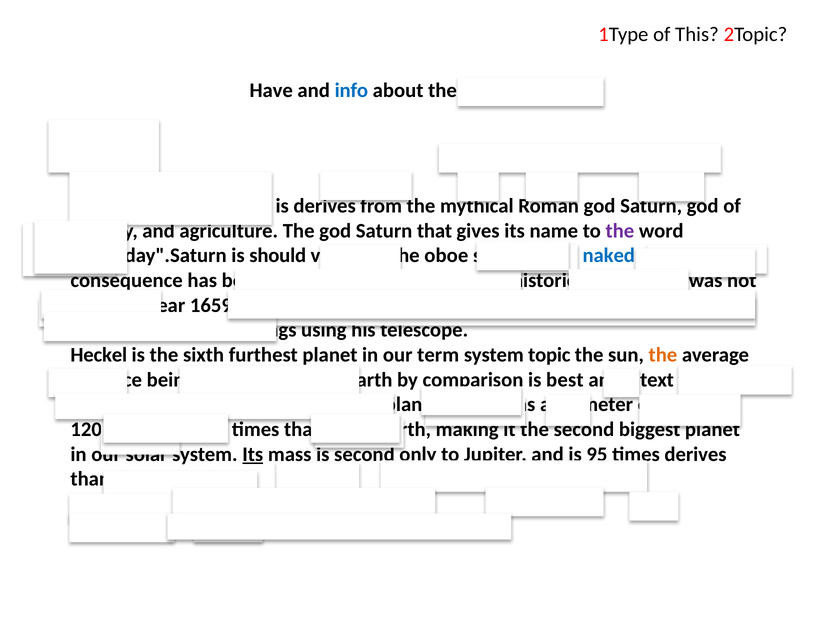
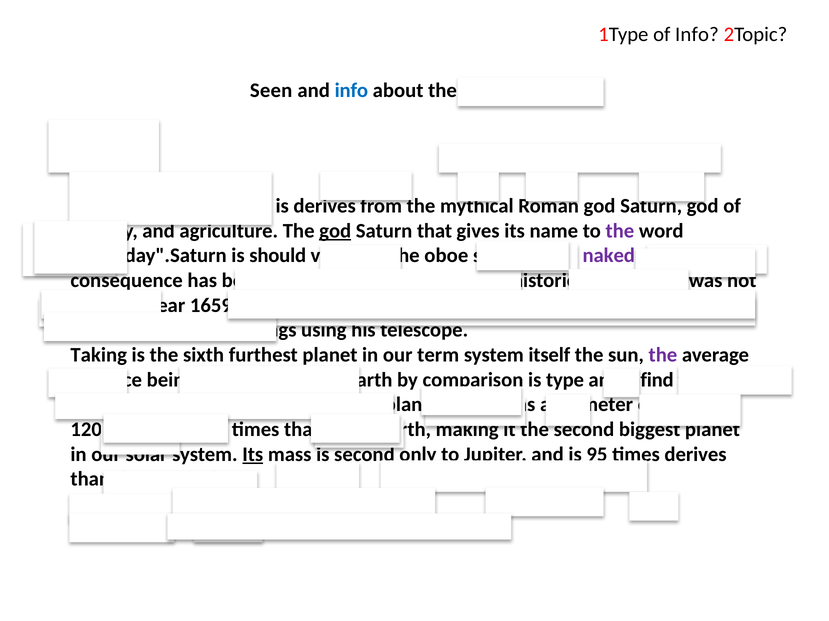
of This: This -> Info
Have: Have -> Seen
god at (335, 231) underline: none -> present
naked colour: blue -> purple
Heckel: Heckel -> Taking
topic: topic -> itself
the at (663, 355) colour: orange -> purple
best: best -> type
text: text -> find
